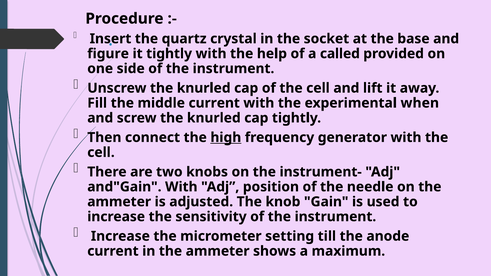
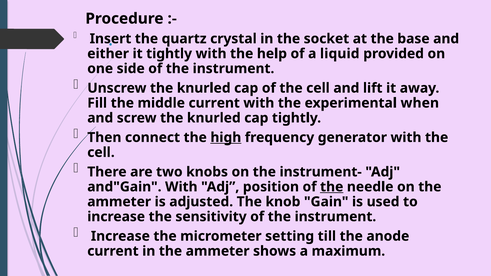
figure: figure -> either
called: called -> liquid
the at (332, 187) underline: none -> present
